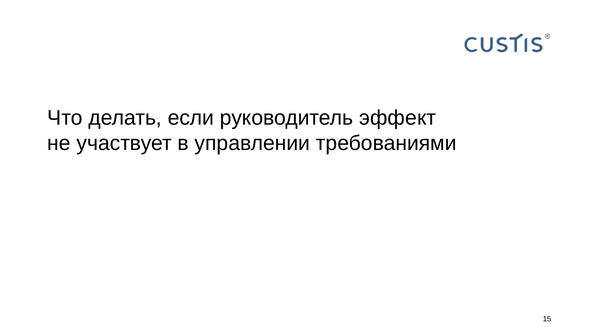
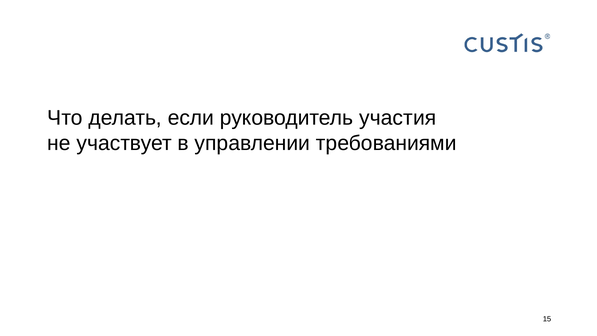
эффект: эффект -> участия
